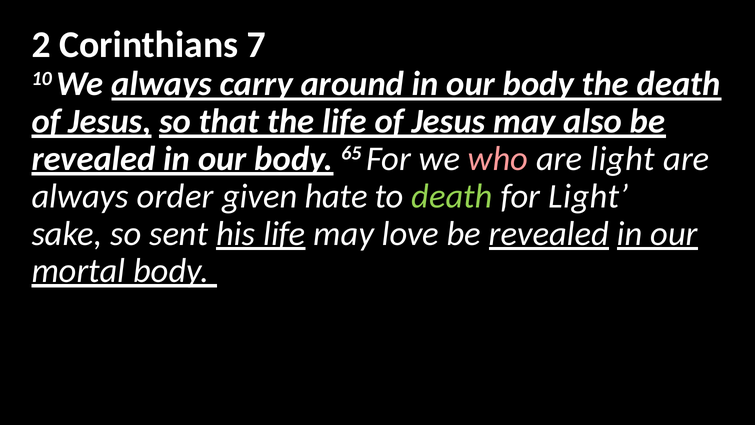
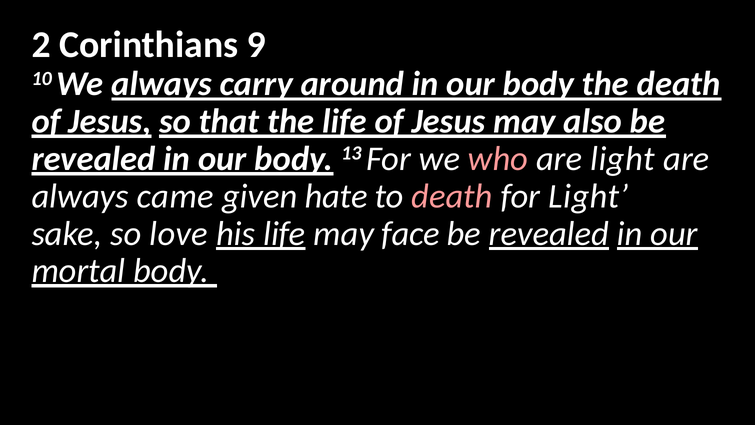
7: 7 -> 9
65: 65 -> 13
order: order -> came
death at (452, 196) colour: light green -> pink
sent: sent -> love
love: love -> face
